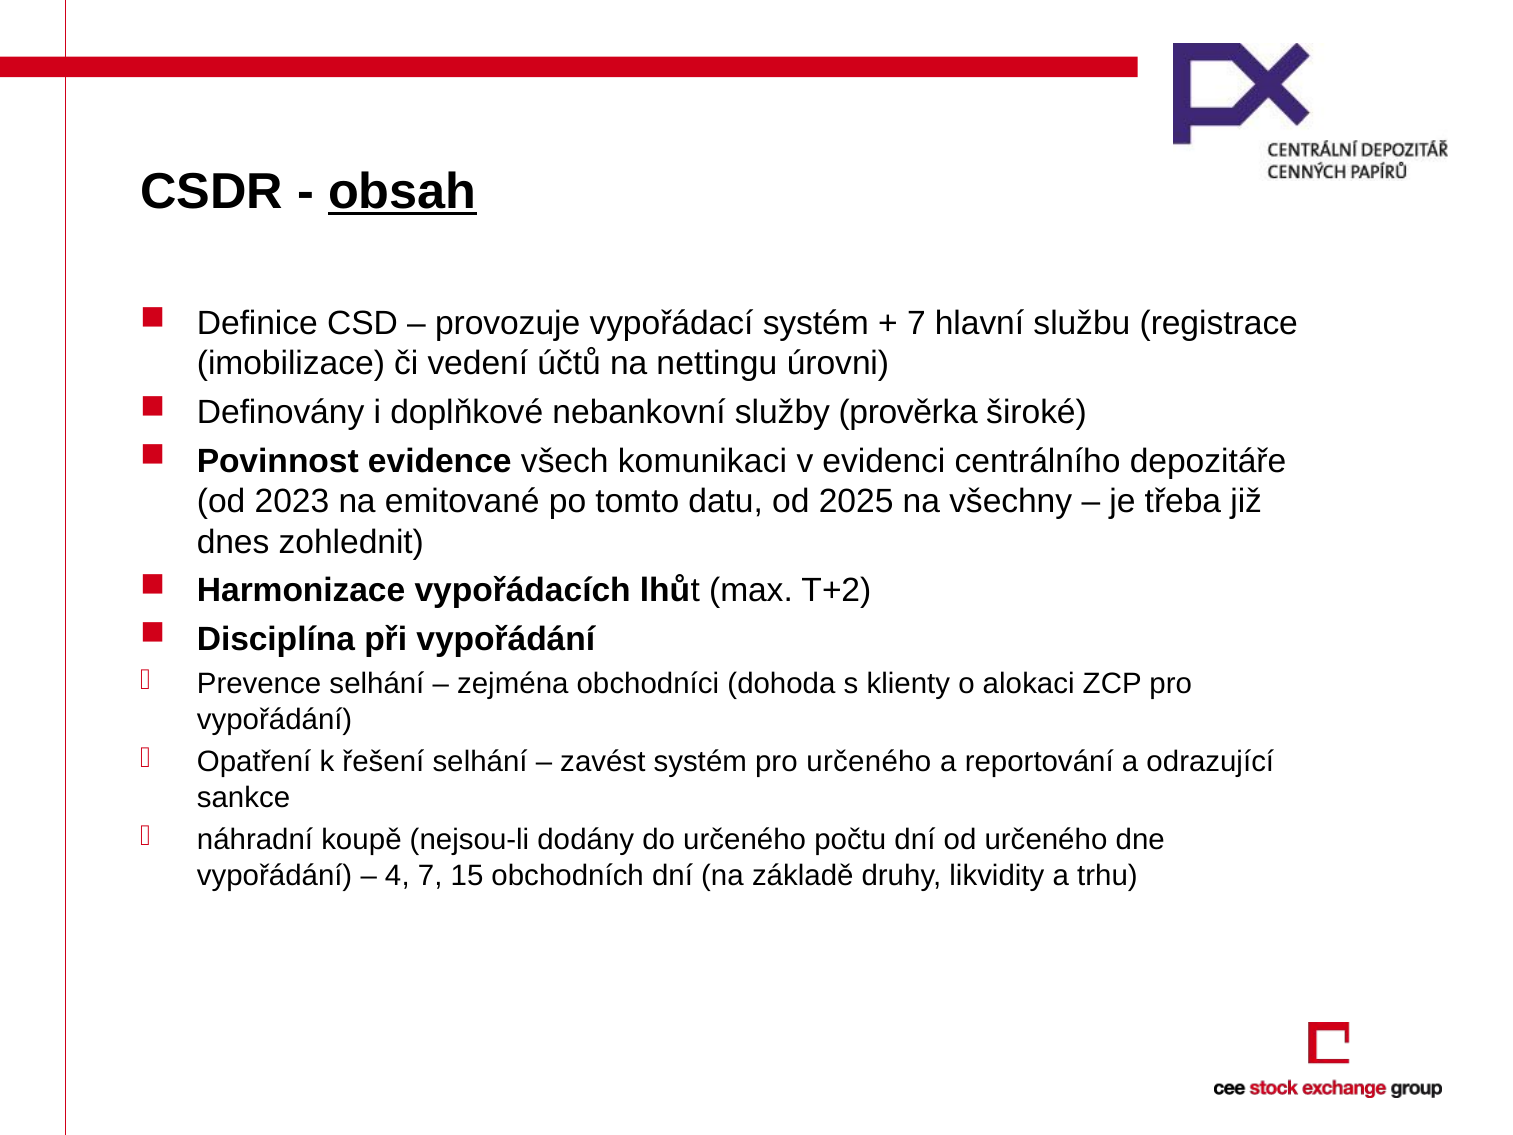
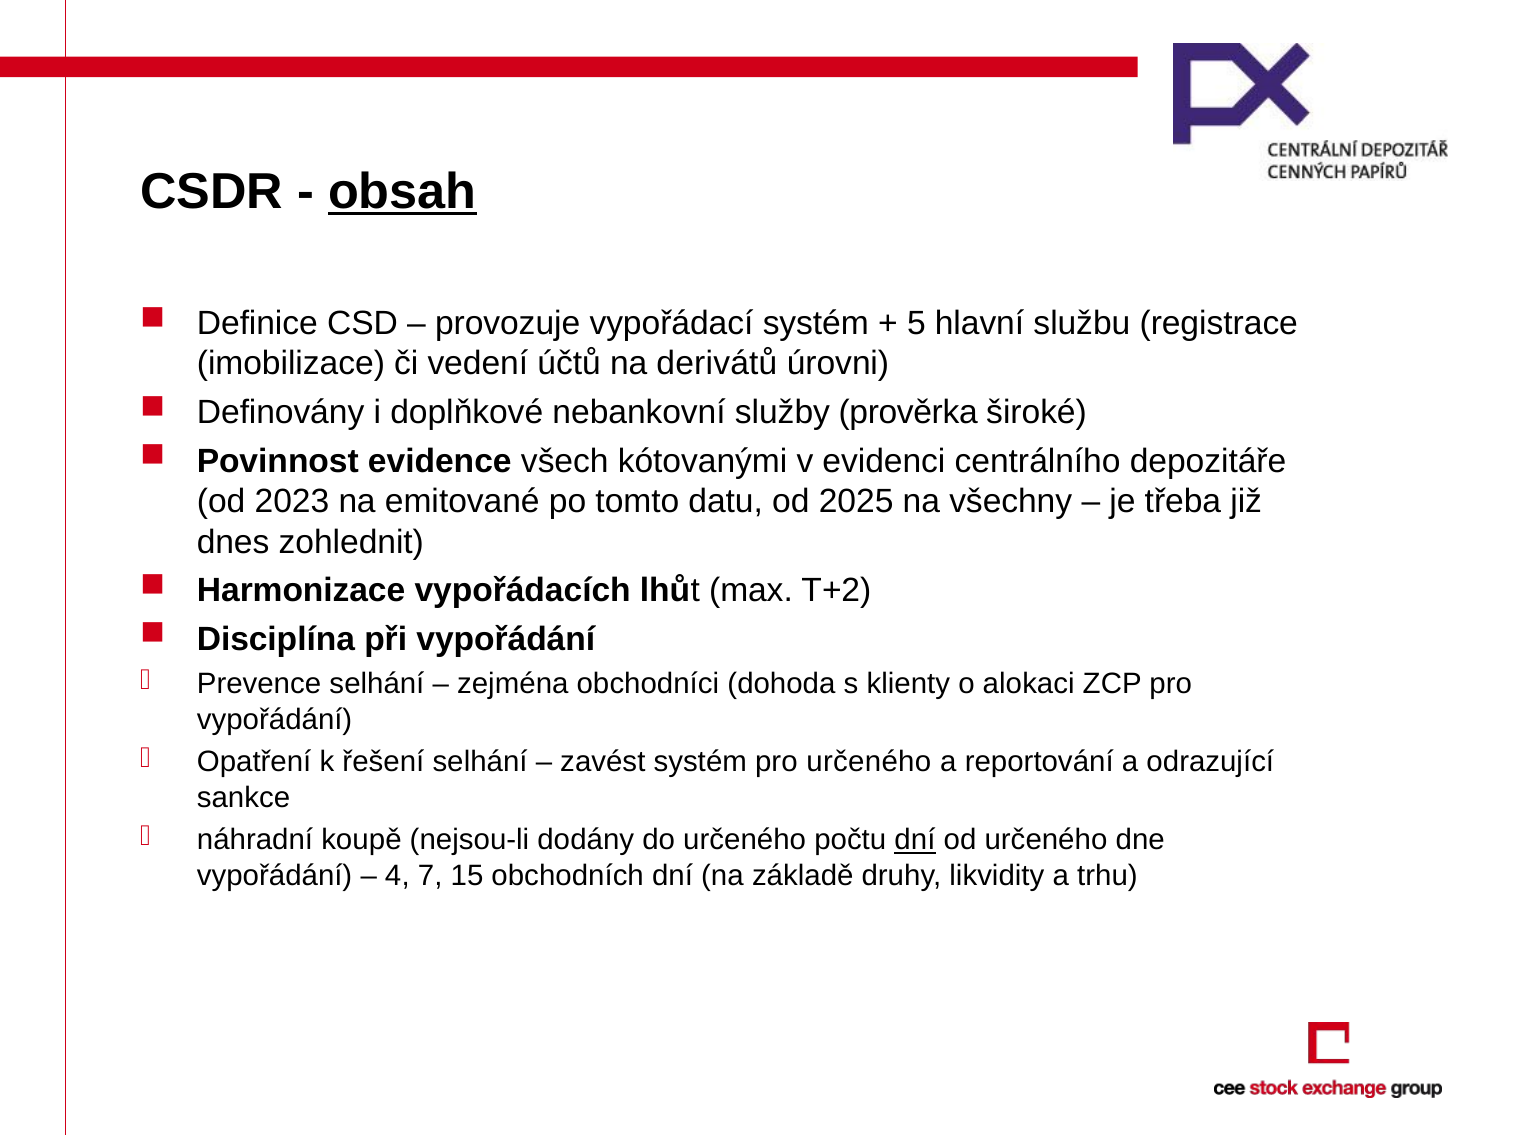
7 at (916, 323): 7 -> 5
nettingu: nettingu -> derivátů
komunikaci: komunikaci -> kótovanými
dní at (915, 840) underline: none -> present
